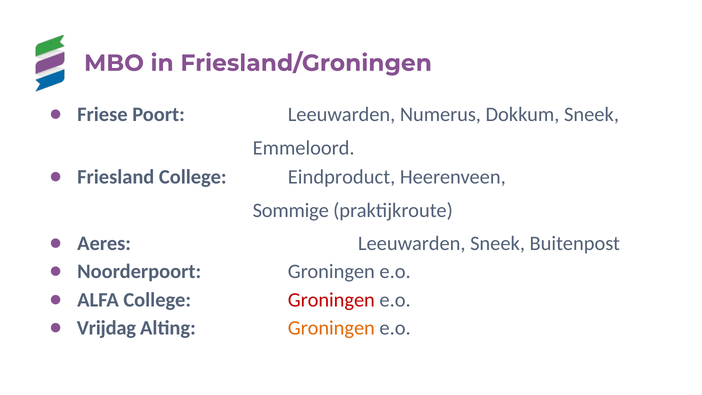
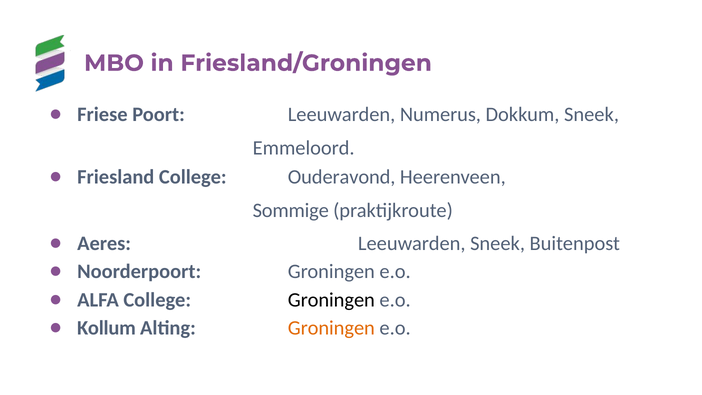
Eindproduct: Eindproduct -> Ouderavond
Groningen at (331, 300) colour: red -> black
Vrijdag: Vrijdag -> Kollum
